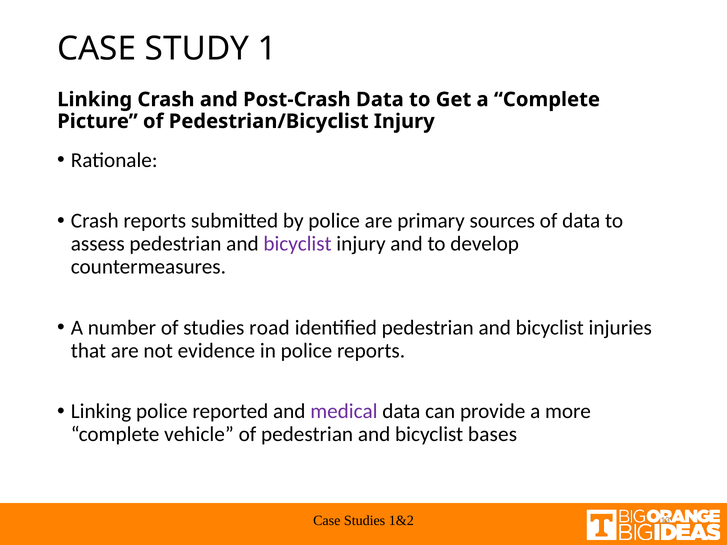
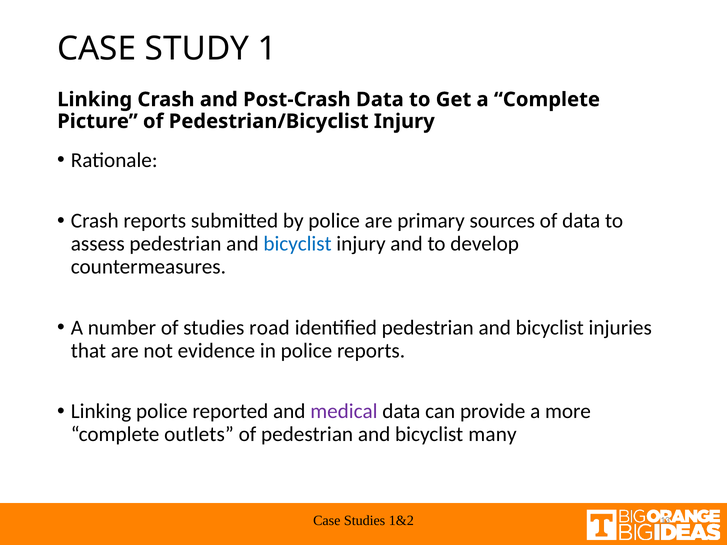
bicyclist at (298, 244) colour: purple -> blue
vehicle: vehicle -> outlets
bases: bases -> many
